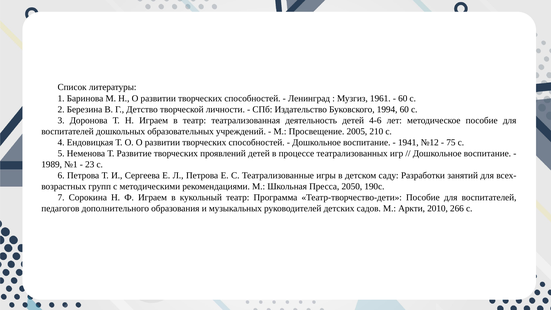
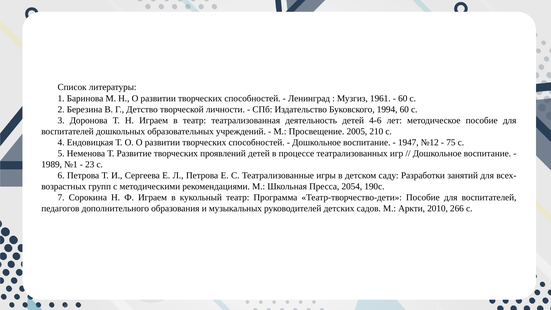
1941: 1941 -> 1947
2050: 2050 -> 2054
